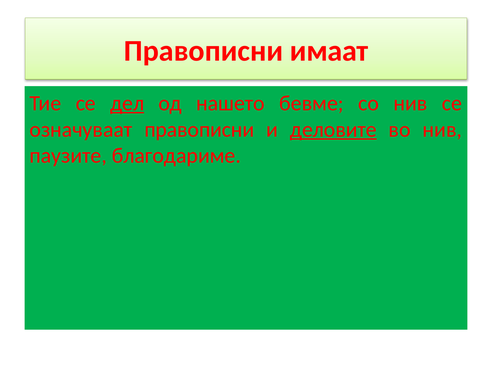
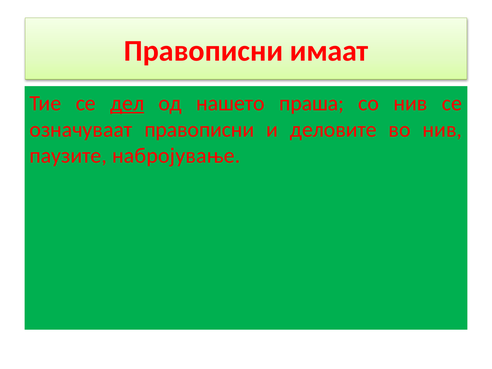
бевме: бевме -> праша
деловите underline: present -> none
благодариме: благодариме -> набројување
